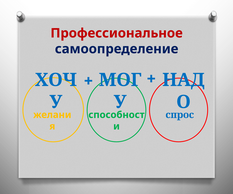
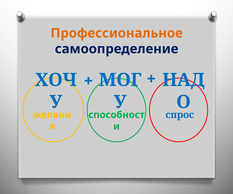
Профессиональное colour: red -> orange
